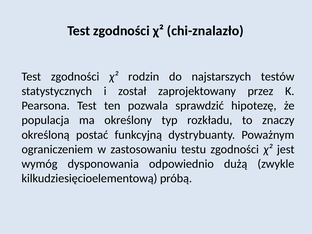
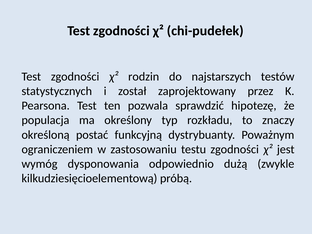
chi-znalazło: chi-znalazło -> chi-pudełek
